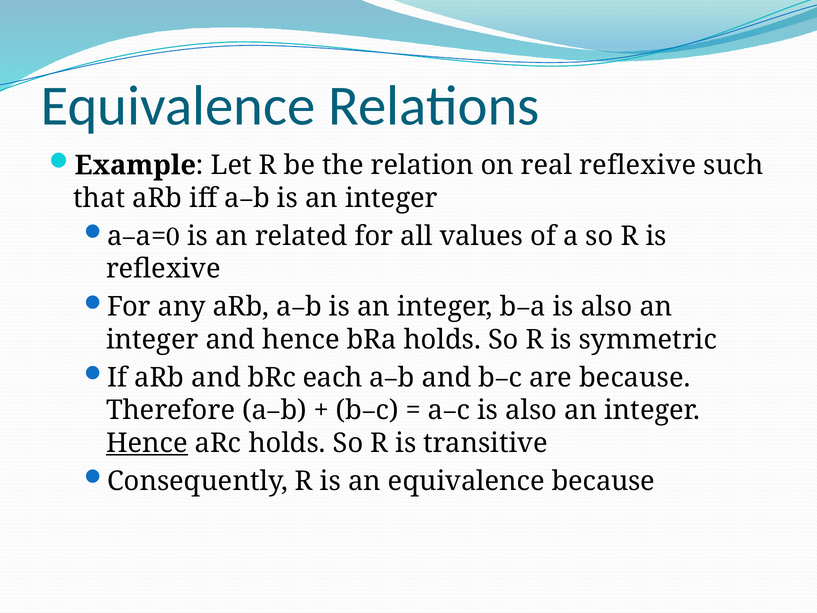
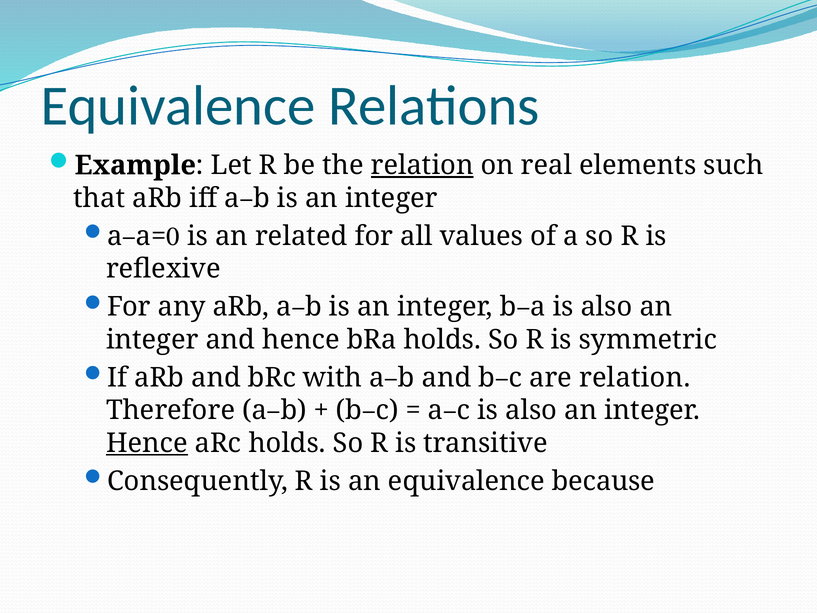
relation at (422, 165) underline: none -> present
real reflexive: reflexive -> elements
each: each -> with
are because: because -> relation
